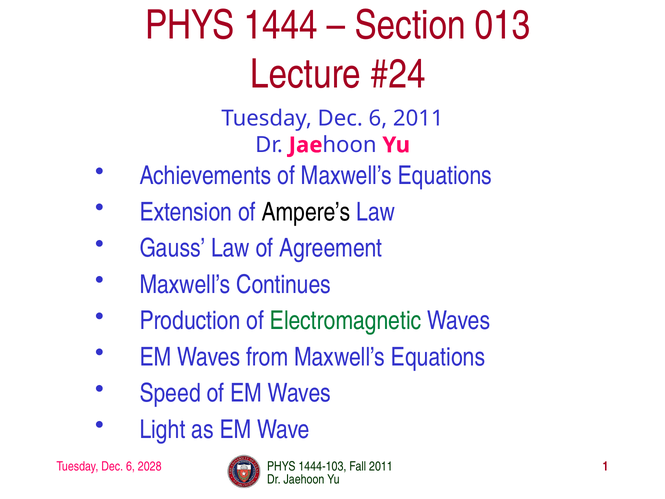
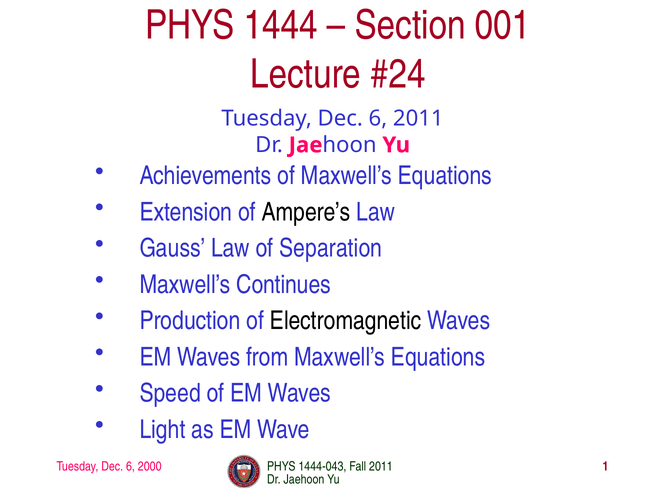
013: 013 -> 001
Agreement: Agreement -> Separation
Electromagnetic colour: green -> black
2028: 2028 -> 2000
1444-103: 1444-103 -> 1444-043
